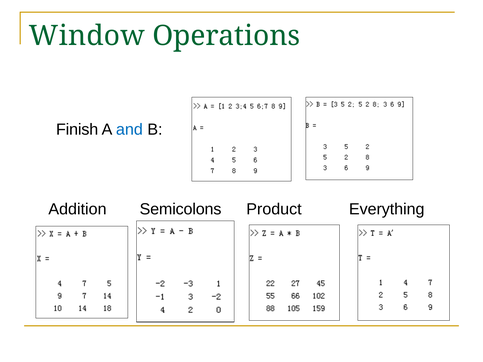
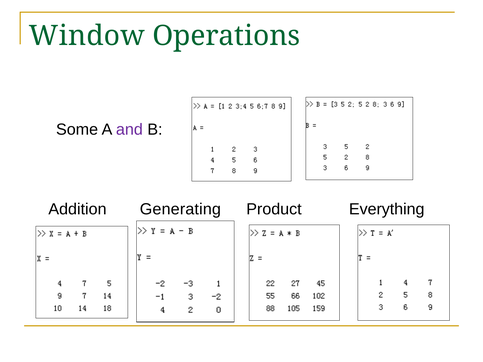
Finish: Finish -> Some
and colour: blue -> purple
Semicolons: Semicolons -> Generating
